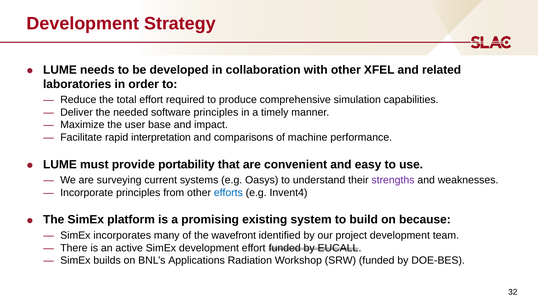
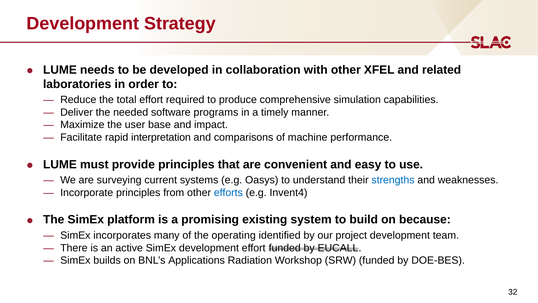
software principles: principles -> programs
provide portability: portability -> principles
strengths colour: purple -> blue
wavefront: wavefront -> operating
